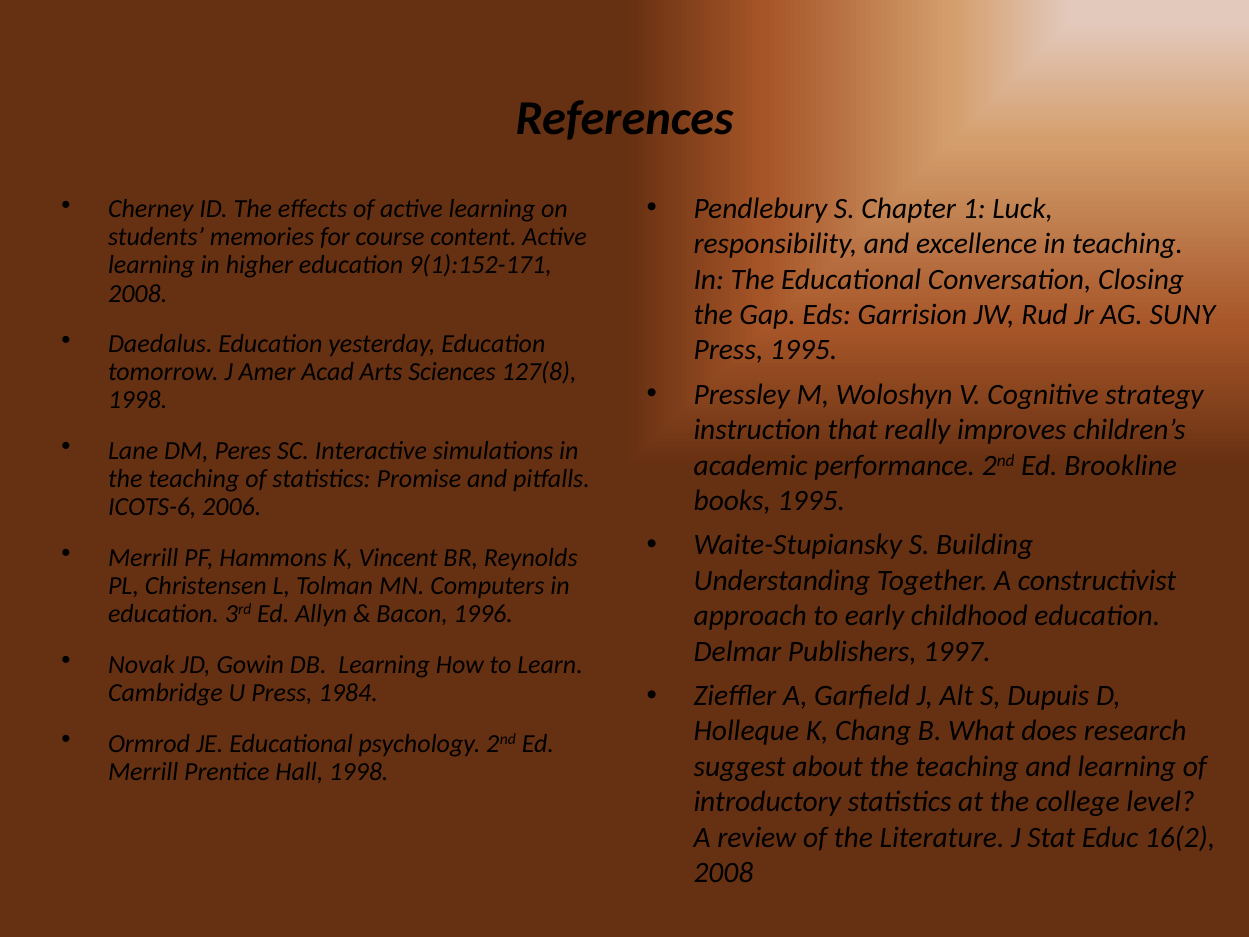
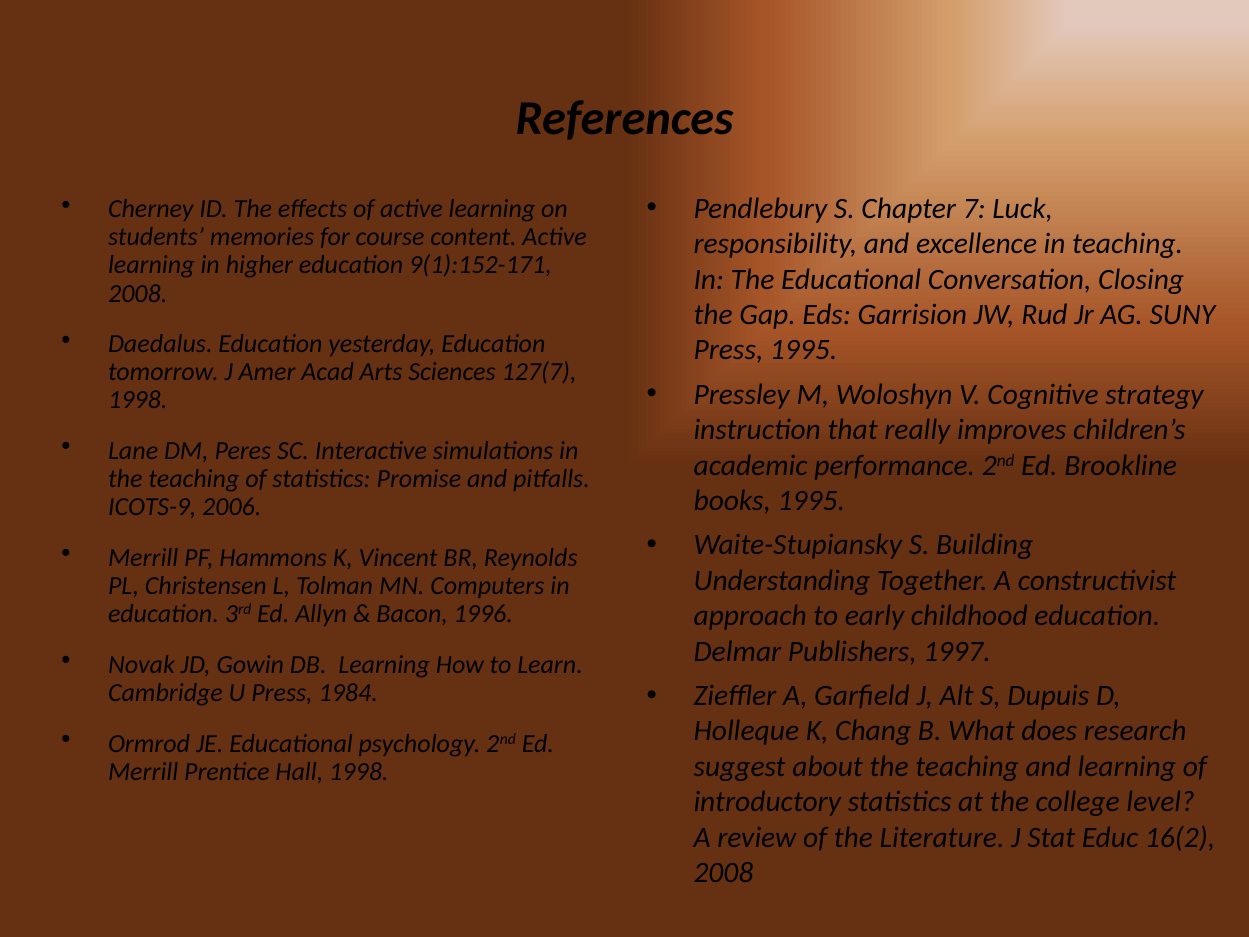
1: 1 -> 7
127(8: 127(8 -> 127(7
ICOTS-6: ICOTS-6 -> ICOTS-9
